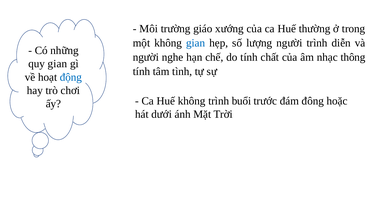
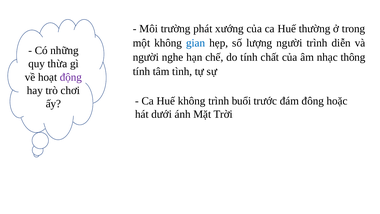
giáo: giáo -> phát
quy gian: gian -> thừa
động colour: blue -> purple
